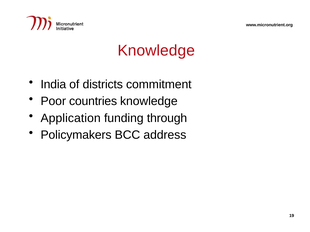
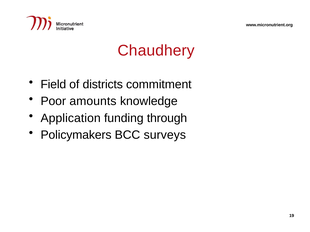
Knowledge at (156, 51): Knowledge -> Chaudhery
India: India -> Field
countries: countries -> amounts
address: address -> surveys
